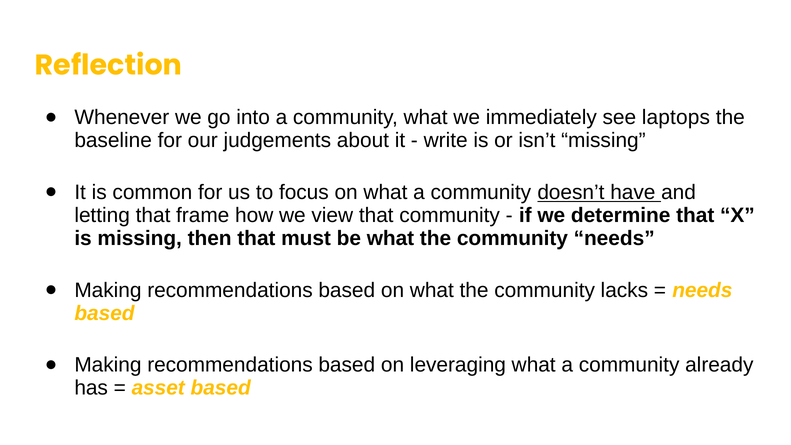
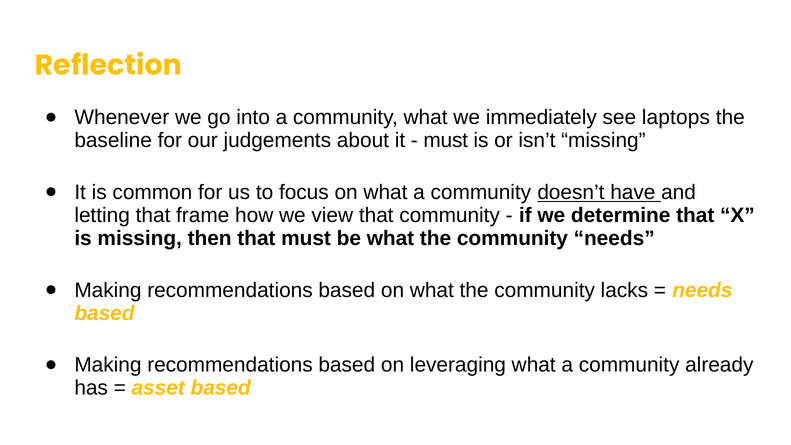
write at (446, 141): write -> must
